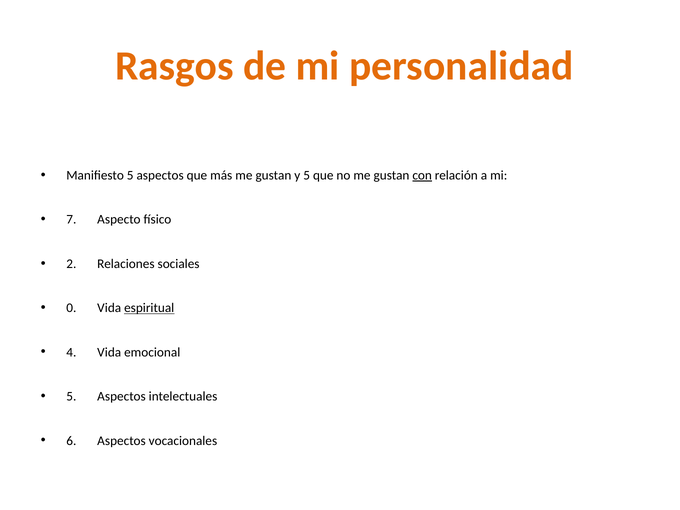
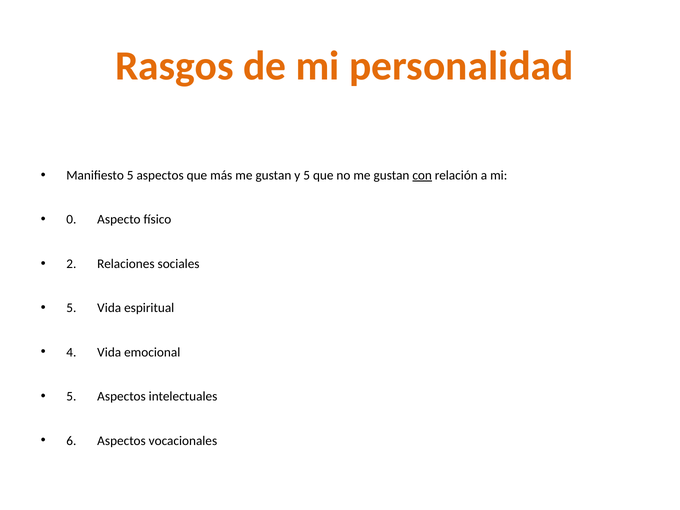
7: 7 -> 0
0 at (71, 308): 0 -> 5
espiritual underline: present -> none
